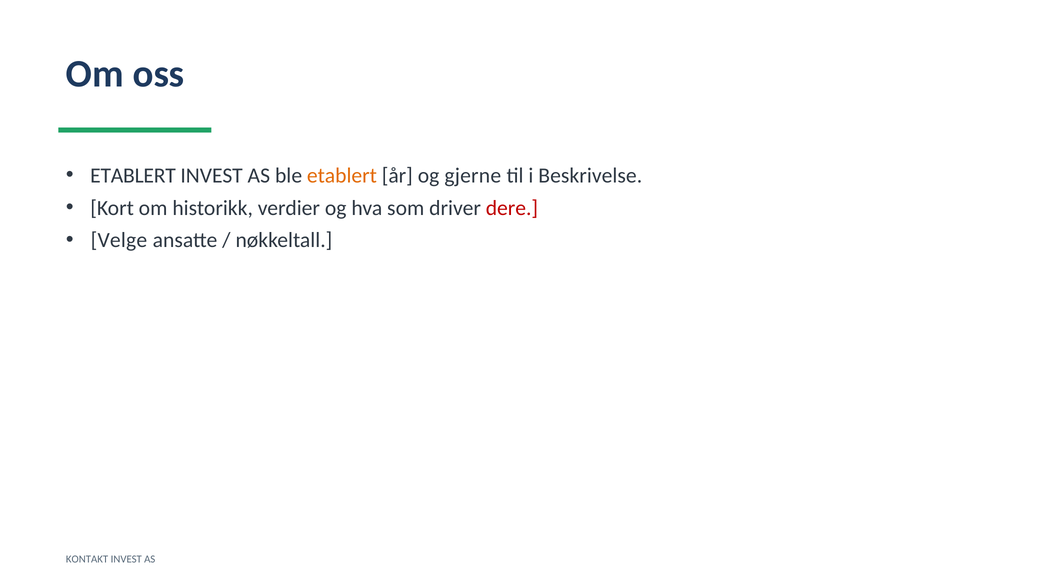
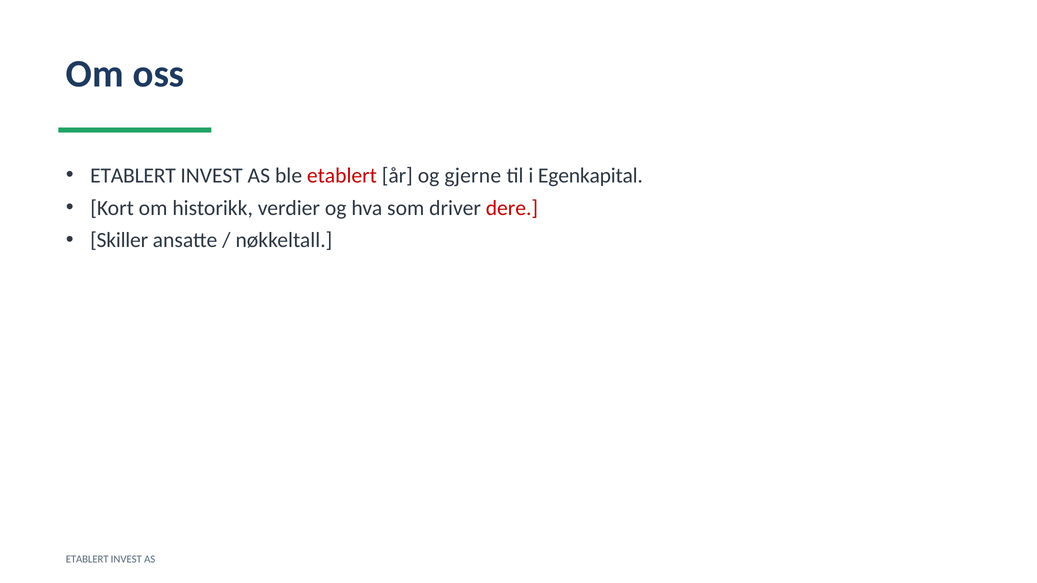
etablert at (342, 176) colour: orange -> red
Beskrivelse: Beskrivelse -> Egenkapital
Velge: Velge -> Skiller
KONTAKT at (87, 560): KONTAKT -> ETABLERT
